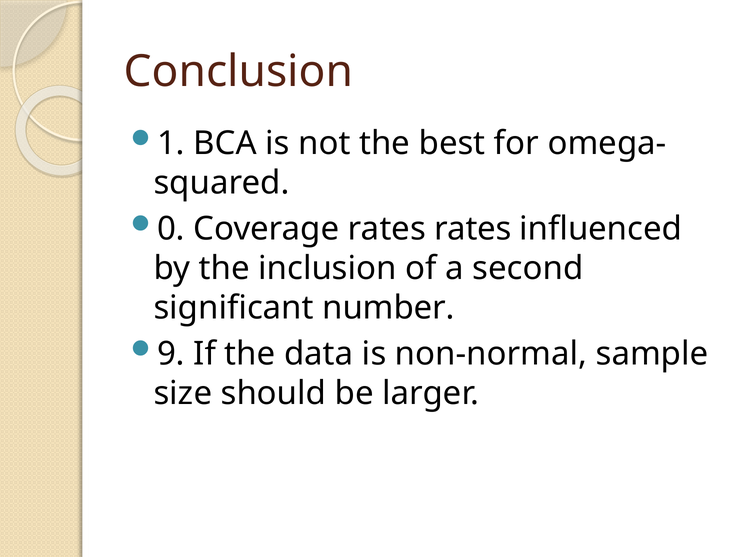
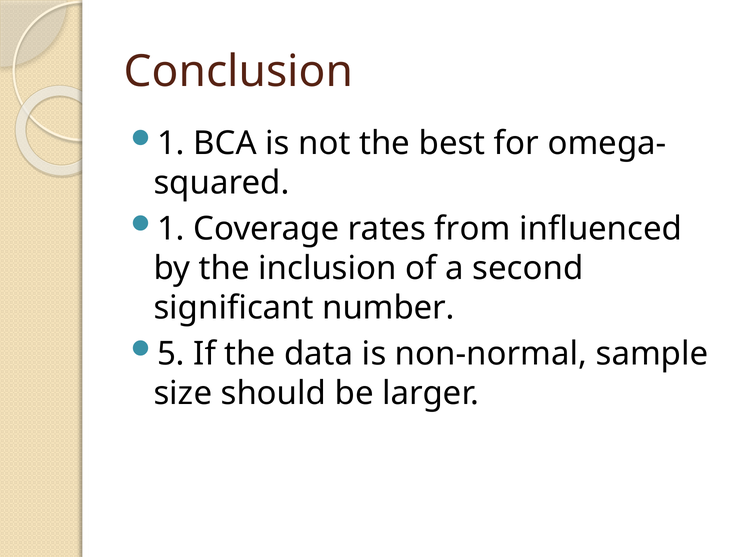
0 at (171, 229): 0 -> 1
rates rates: rates -> from
9: 9 -> 5
